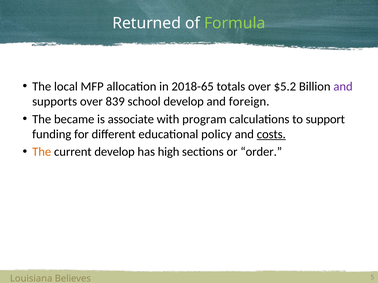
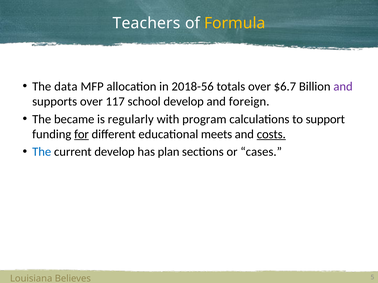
Returned: Returned -> Teachers
Formula colour: light green -> yellow
local: local -> data
2018-65: 2018-65 -> 2018-56
$5.2: $5.2 -> $6.7
839: 839 -> 117
associate: associate -> regularly
for underline: none -> present
policy: policy -> meets
The at (42, 152) colour: orange -> blue
high: high -> plan
order: order -> cases
